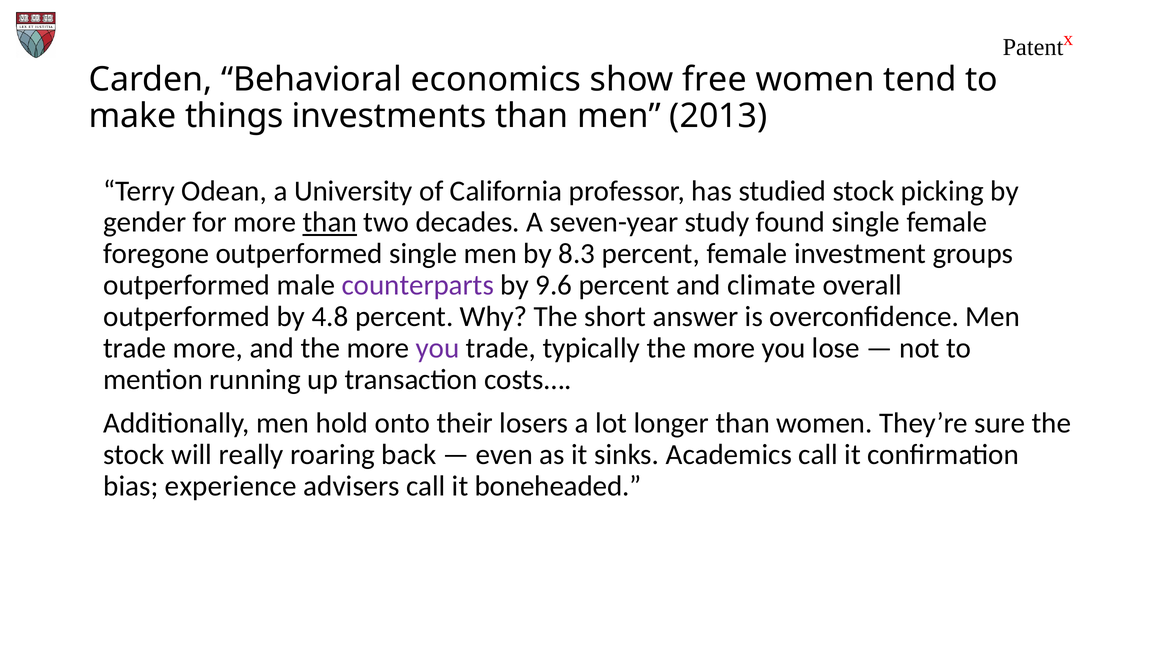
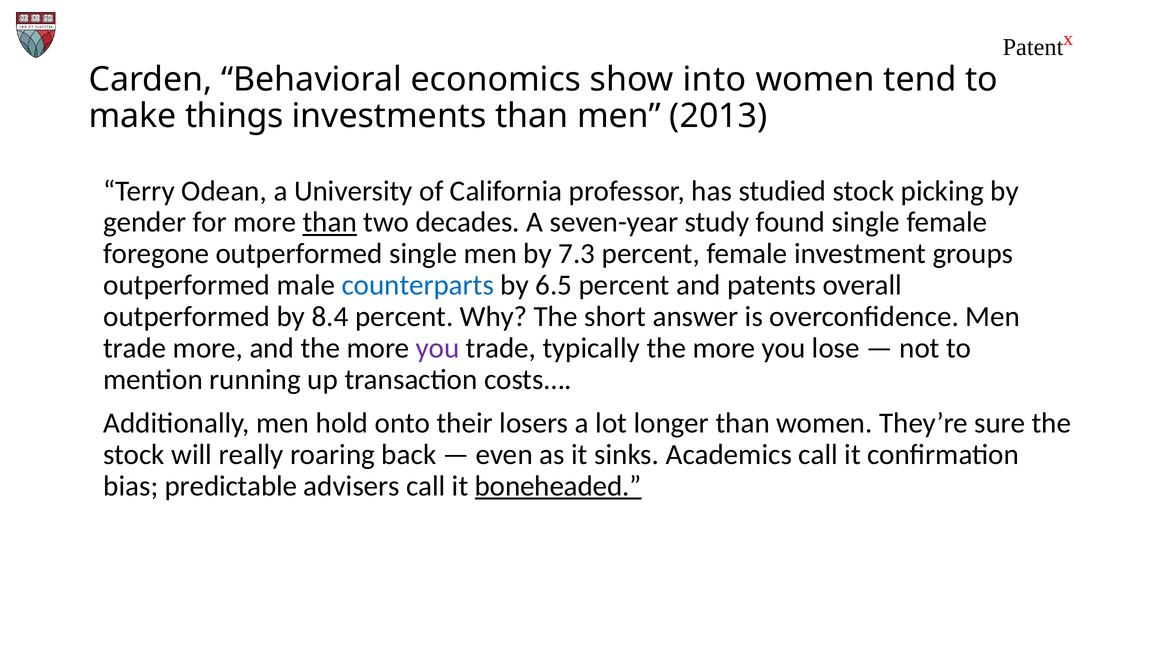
free: free -> into
8.3: 8.3 -> 7.3
counterparts colour: purple -> blue
9.6: 9.6 -> 6.5
climate: climate -> patents
4.8: 4.8 -> 8.4
experience: experience -> predictable
boneheaded underline: none -> present
